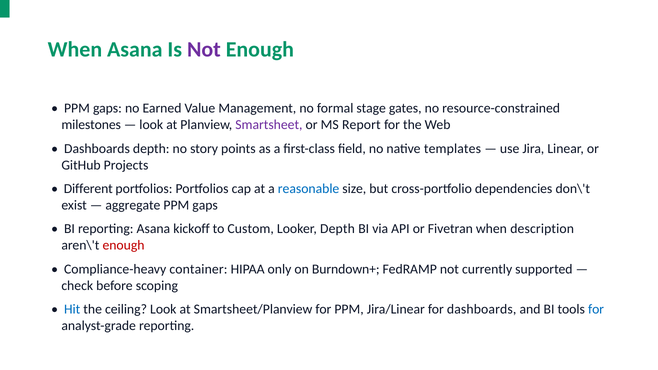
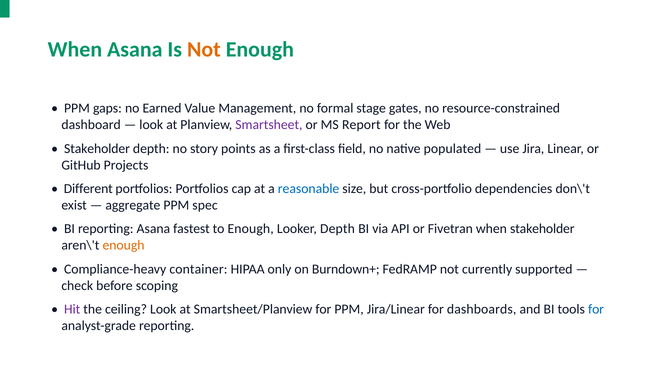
Not at (204, 49) colour: purple -> orange
milestones: milestones -> dashboard
Dashboards at (97, 149): Dashboards -> Stakeholder
templates: templates -> populated
gaps at (205, 205): gaps -> spec
kickoff: kickoff -> fastest
to Custom: Custom -> Enough
when description: description -> stakeholder
enough at (124, 245) colour: red -> orange
Hit colour: blue -> purple
